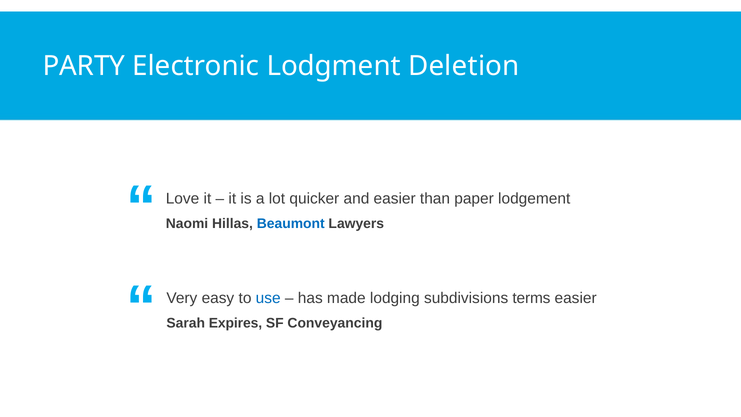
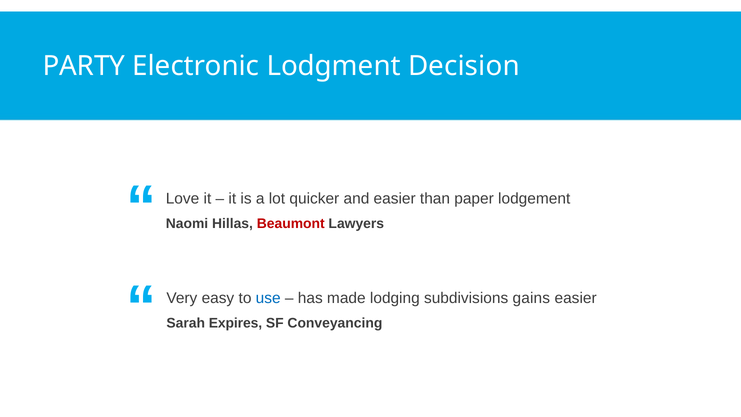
Deletion: Deletion -> Decision
Beaumont colour: blue -> red
terms: terms -> gains
